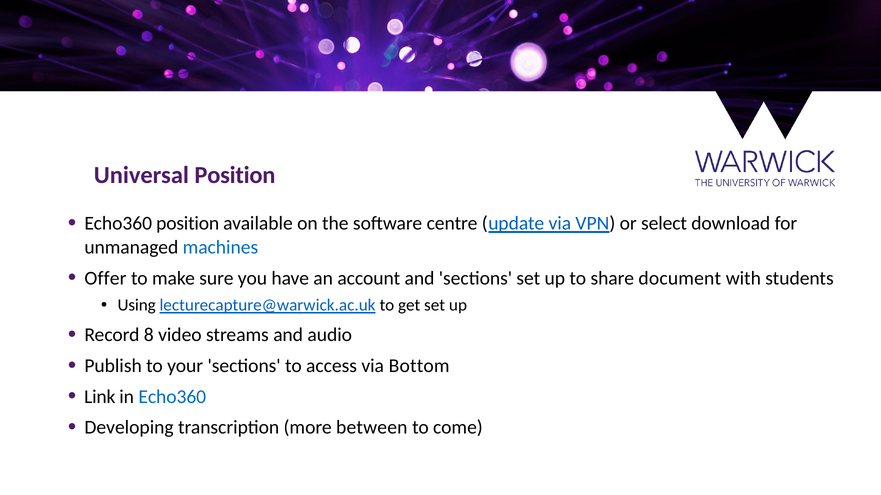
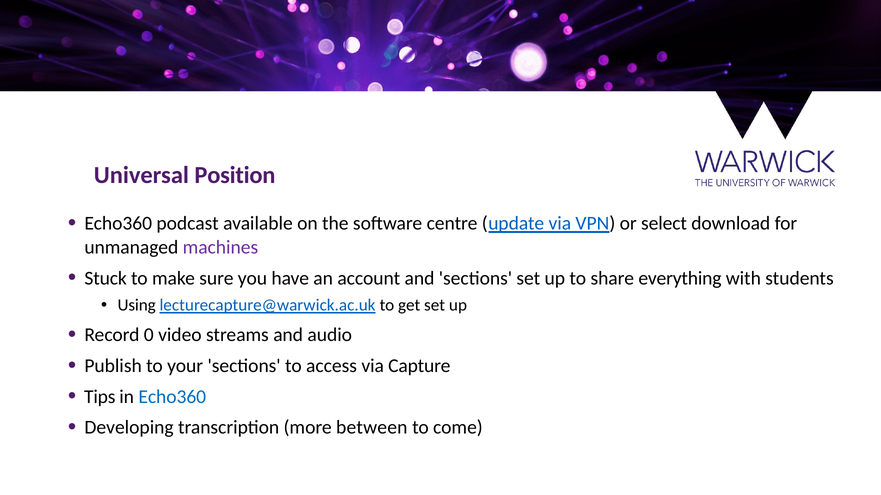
Echo360 position: position -> podcast
machines colour: blue -> purple
Offer: Offer -> Stuck
document: document -> everything
8: 8 -> 0
Bottom: Bottom -> Capture
Link: Link -> Tips
